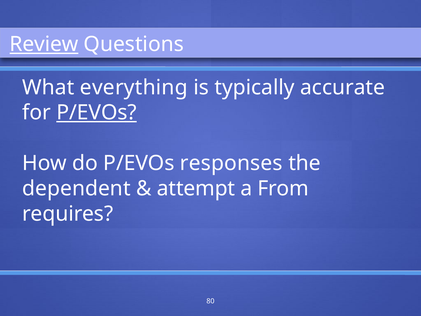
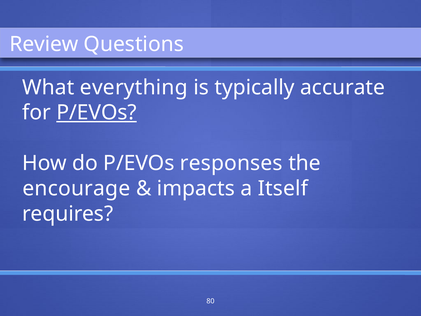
Review underline: present -> none
dependent: dependent -> encourage
attempt: attempt -> impacts
From: From -> Itself
